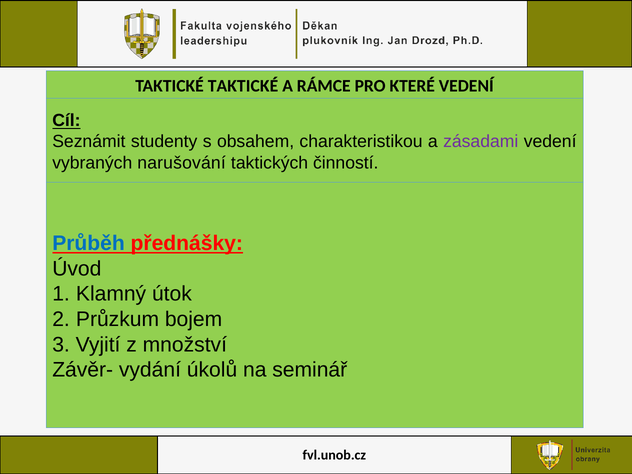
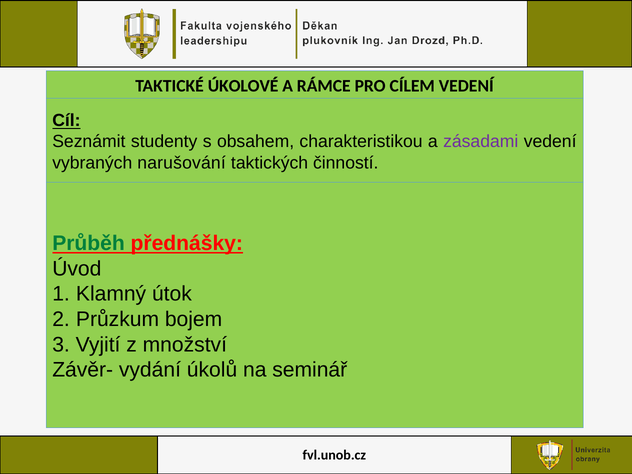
TAKTICKÉ TAKTICKÉ: TAKTICKÉ -> ÚKOLOVÉ
KTERÉ: KTERÉ -> CÍLEM
Průběh colour: blue -> green
